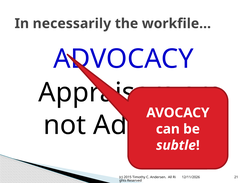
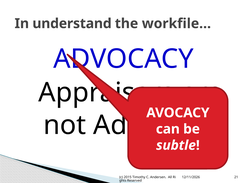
necessarily: necessarily -> understand
